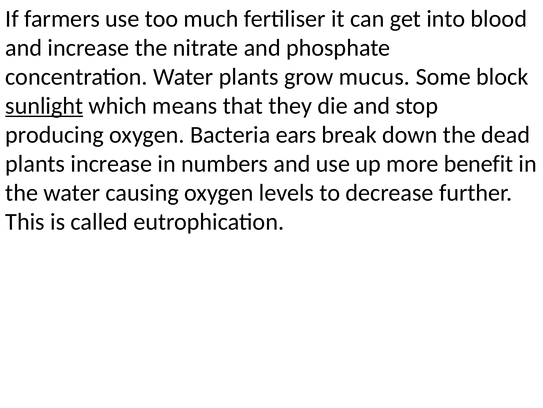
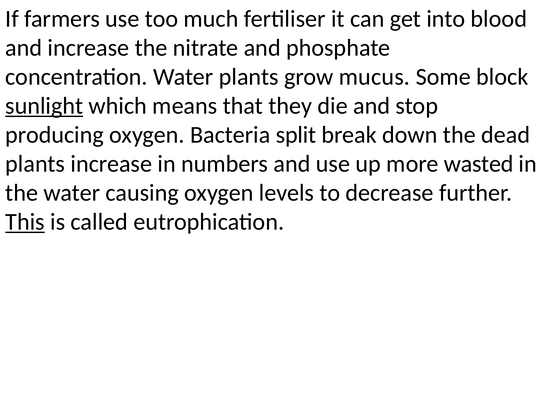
ears: ears -> split
benefit: benefit -> wasted
This underline: none -> present
